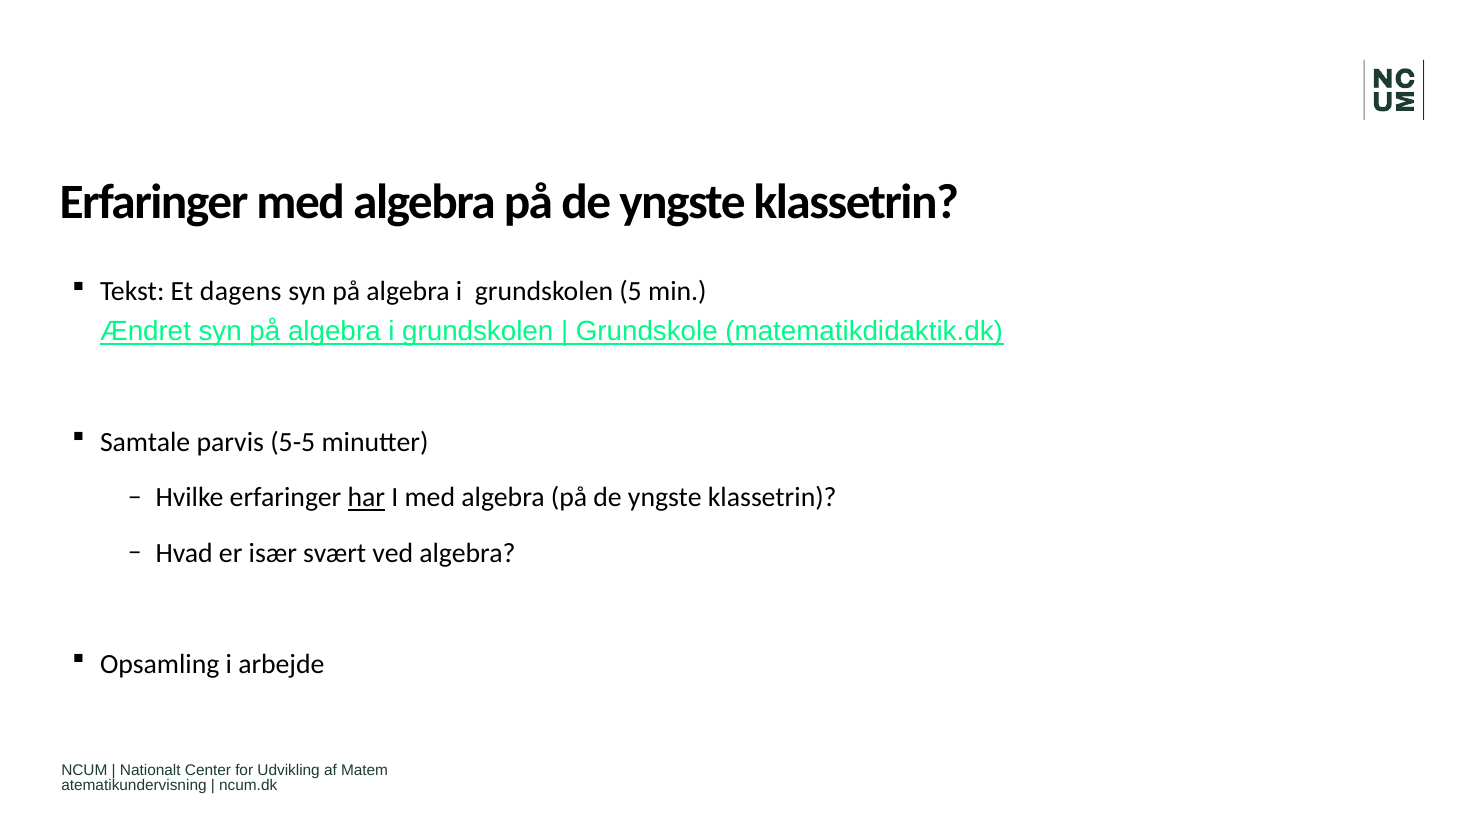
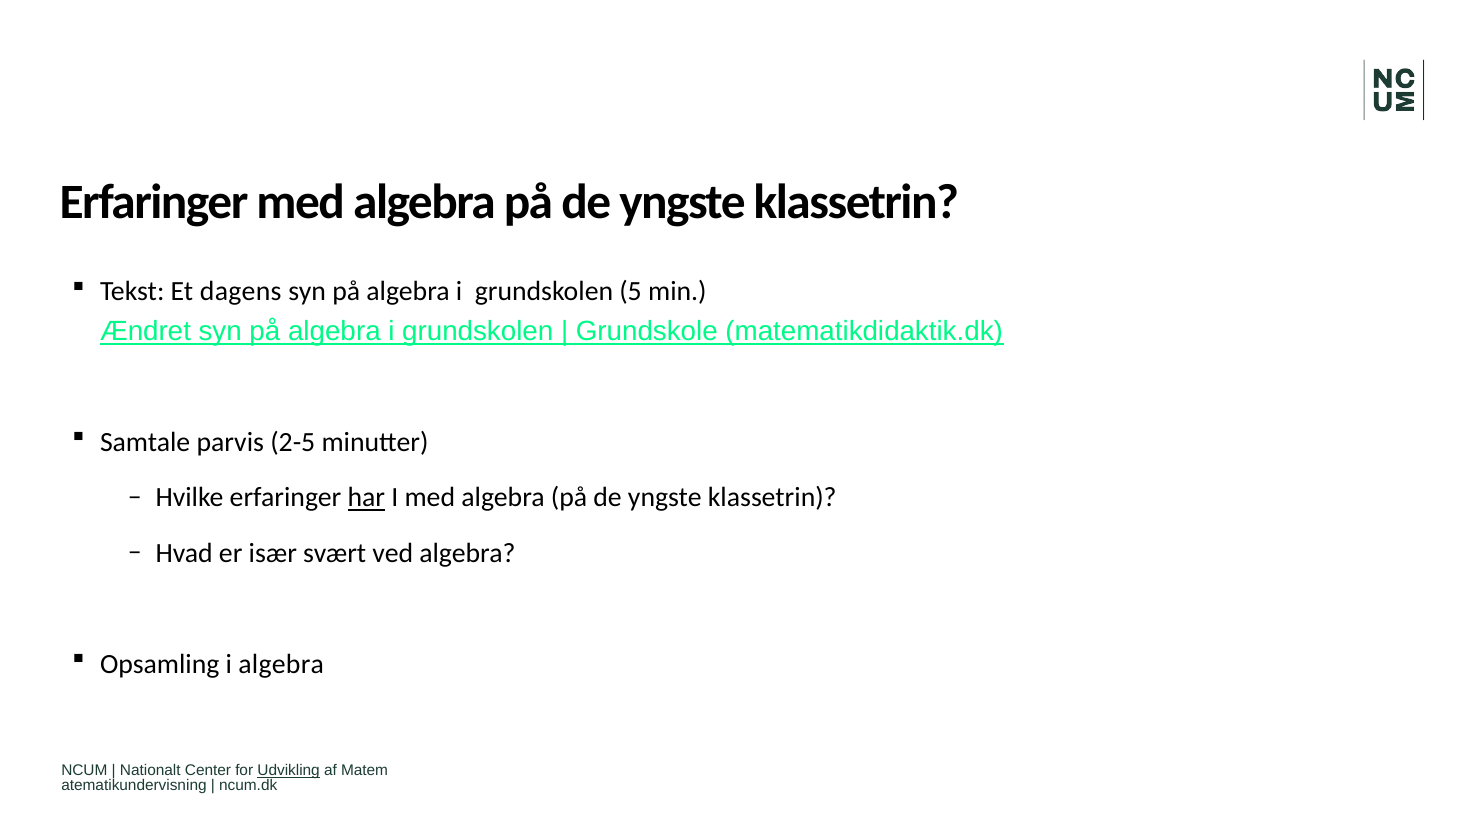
5-5: 5-5 -> 2-5
i arbejde: arbejde -> algebra
Udvikling underline: none -> present
